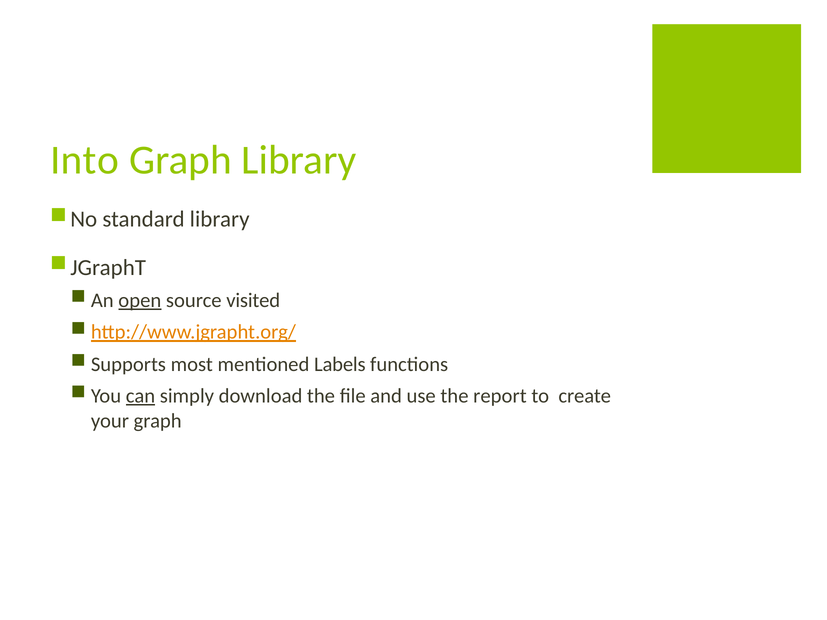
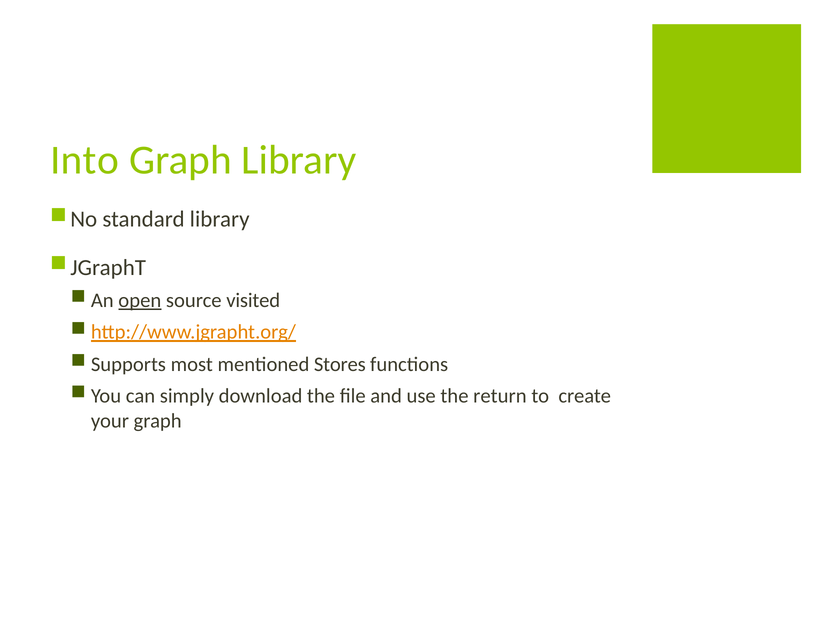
Labels: Labels -> Stores
can underline: present -> none
report: report -> return
